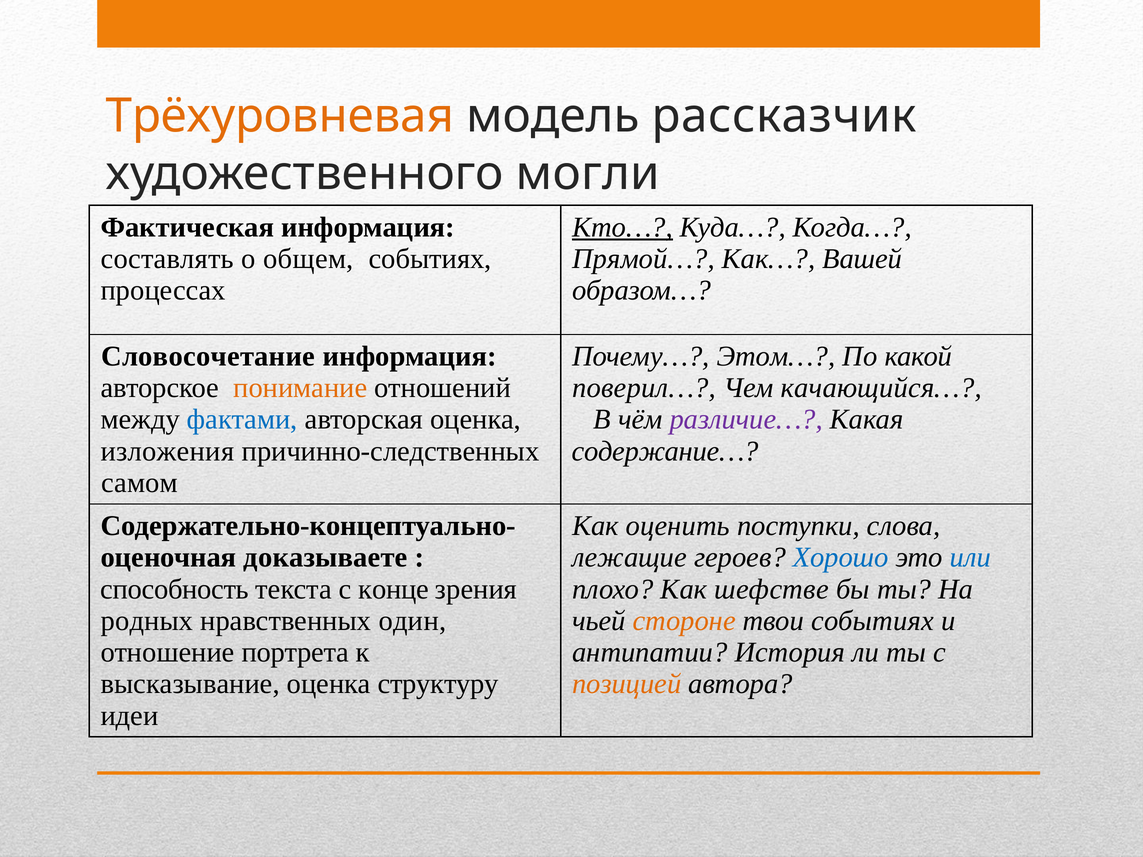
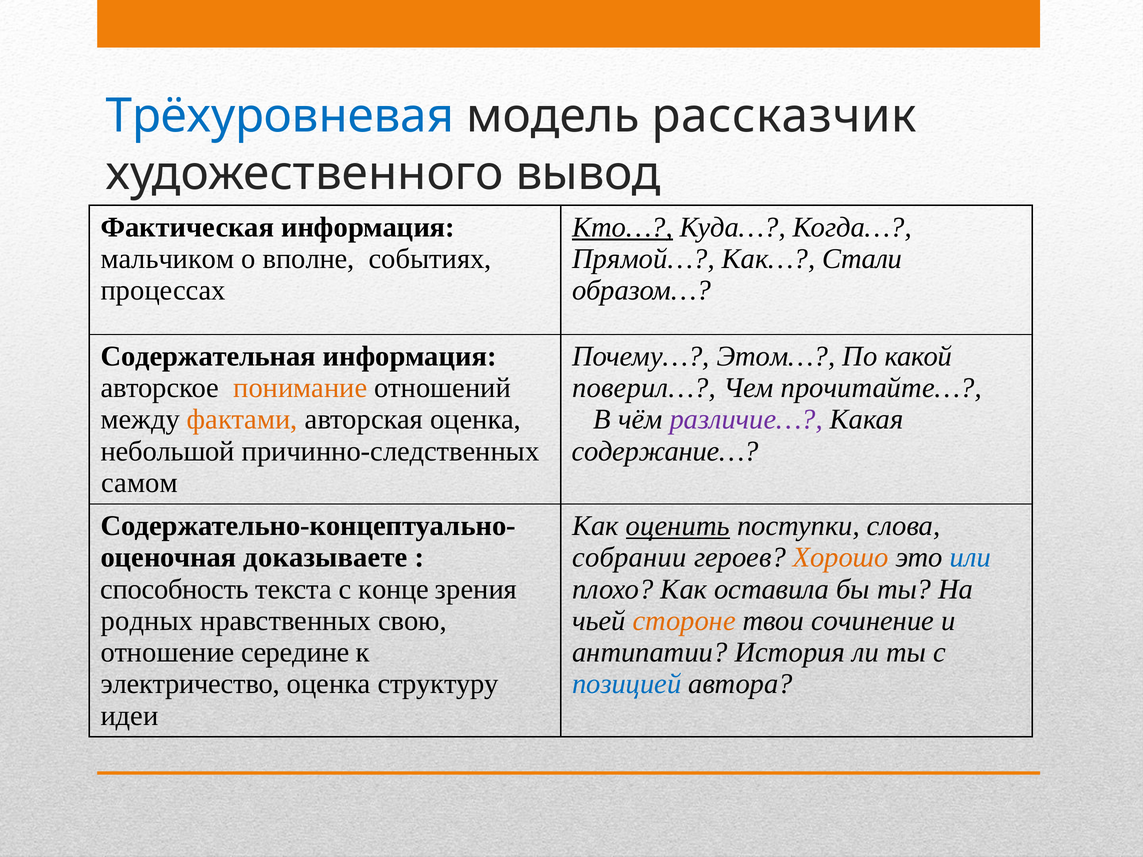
Трёхуровневая colour: orange -> blue
могли: могли -> вывод
составлять: составлять -> мальчиком
общем: общем -> вполне
Вашей: Вашей -> Стали
Словосочетание: Словосочетание -> Содержательная
качающийся…: качающийся… -> прочитайте…
фактами colour: blue -> orange
изложения: изложения -> небольшой
оценить underline: none -> present
лежащие: лежащие -> собрании
Хорошо colour: blue -> orange
шефстве: шефстве -> оставила
один: один -> свою
твои событиях: событиях -> сочинение
портрета: портрета -> середине
высказывание: высказывание -> электричество
позицией colour: orange -> blue
